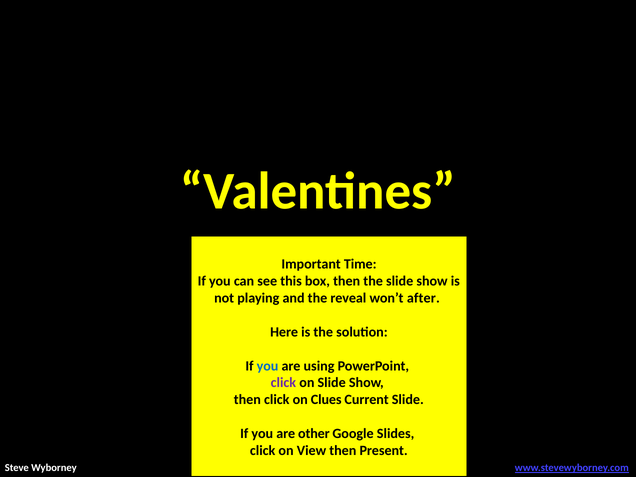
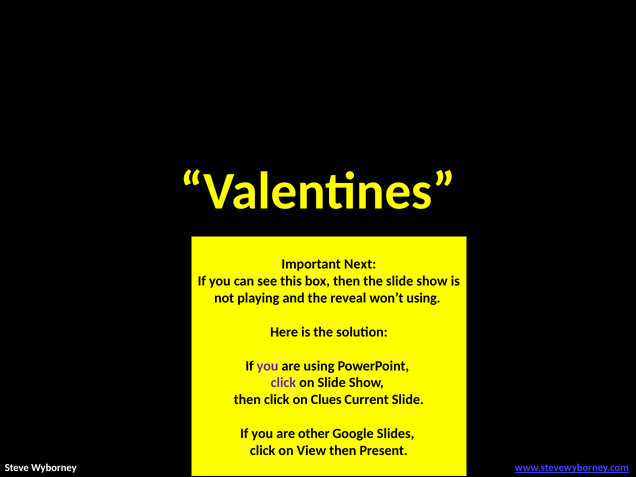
Time: Time -> Next
won’t after: after -> using
you at (268, 366) colour: blue -> purple
